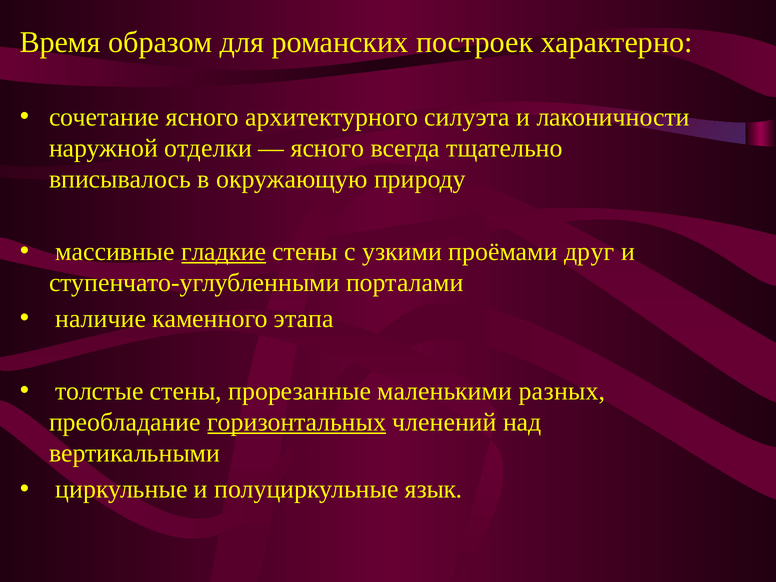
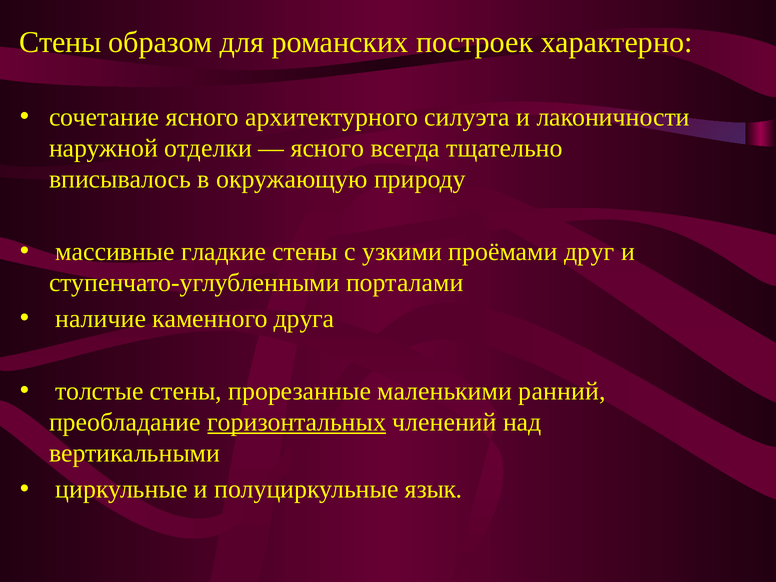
Время at (60, 42): Время -> Стены
гладкие underline: present -> none
этапа: этапа -> друга
разных: разных -> ранний
